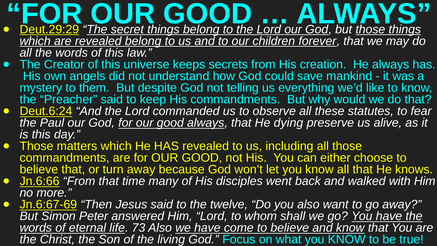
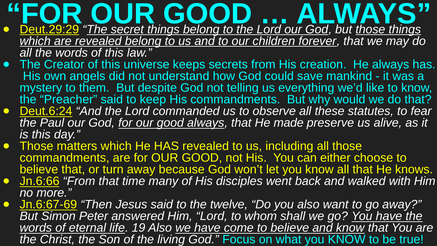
dying: dying -> made
73: 73 -> 19
